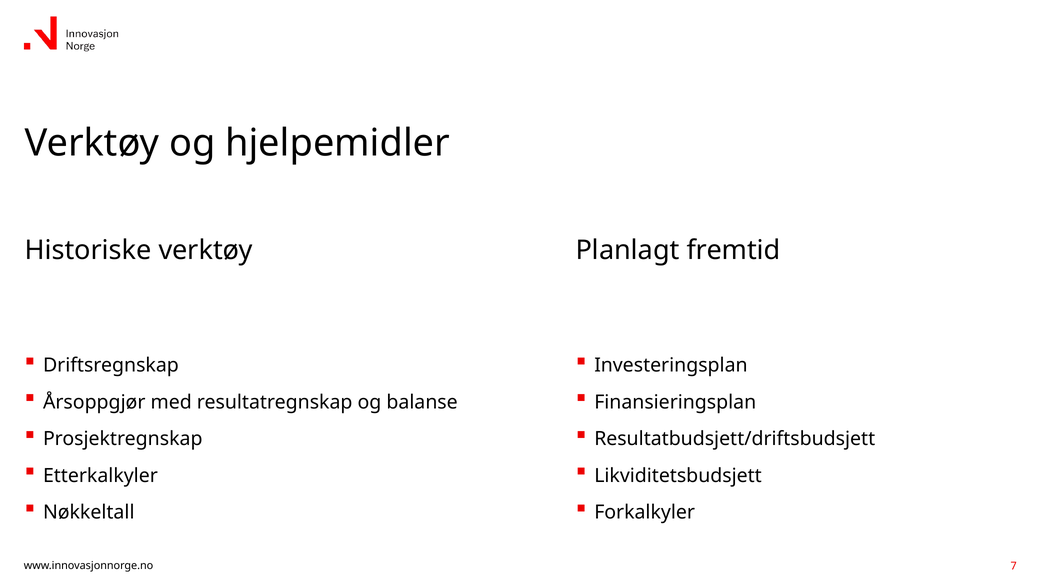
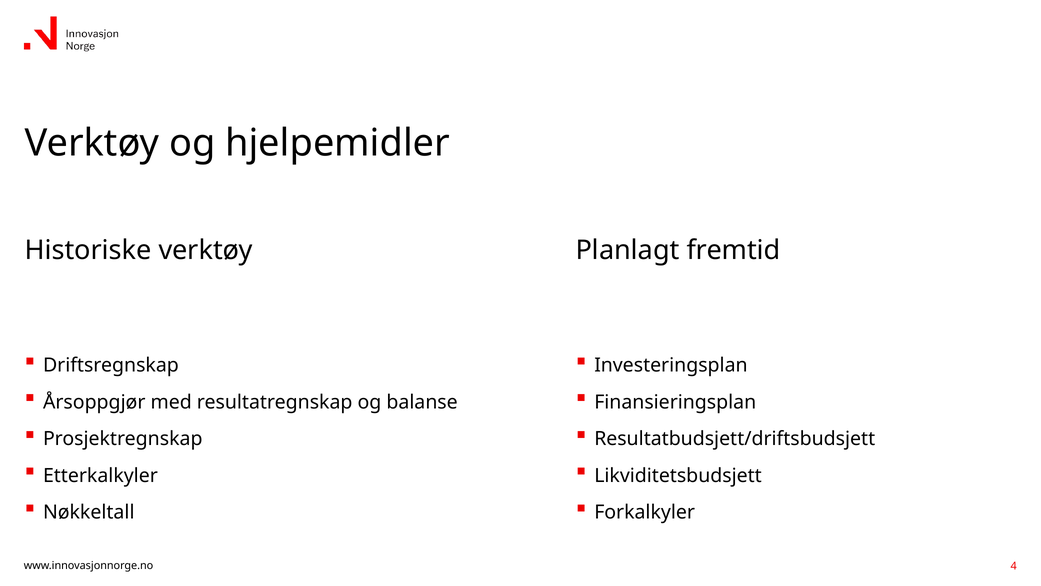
7: 7 -> 4
